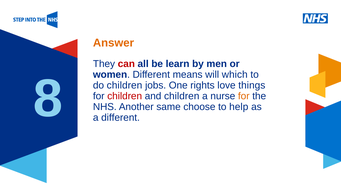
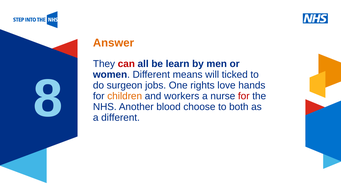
which: which -> ticked
do children: children -> surgeon
things: things -> hands
children at (125, 96) colour: red -> orange
and children: children -> workers
for at (244, 96) colour: orange -> red
same: same -> blood
help: help -> both
